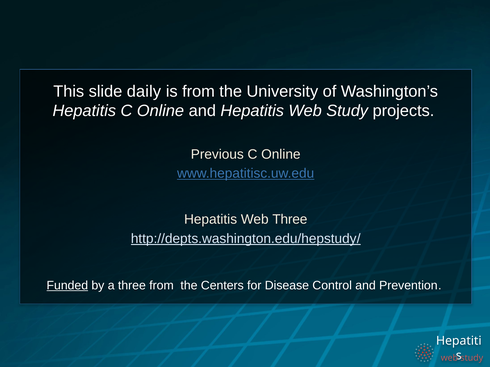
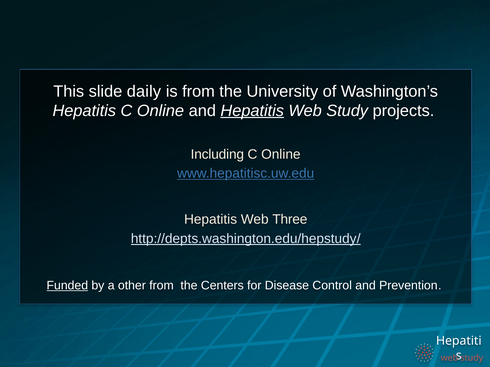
Hepatitis at (252, 111) underline: none -> present
Previous: Previous -> Including
a three: three -> other
